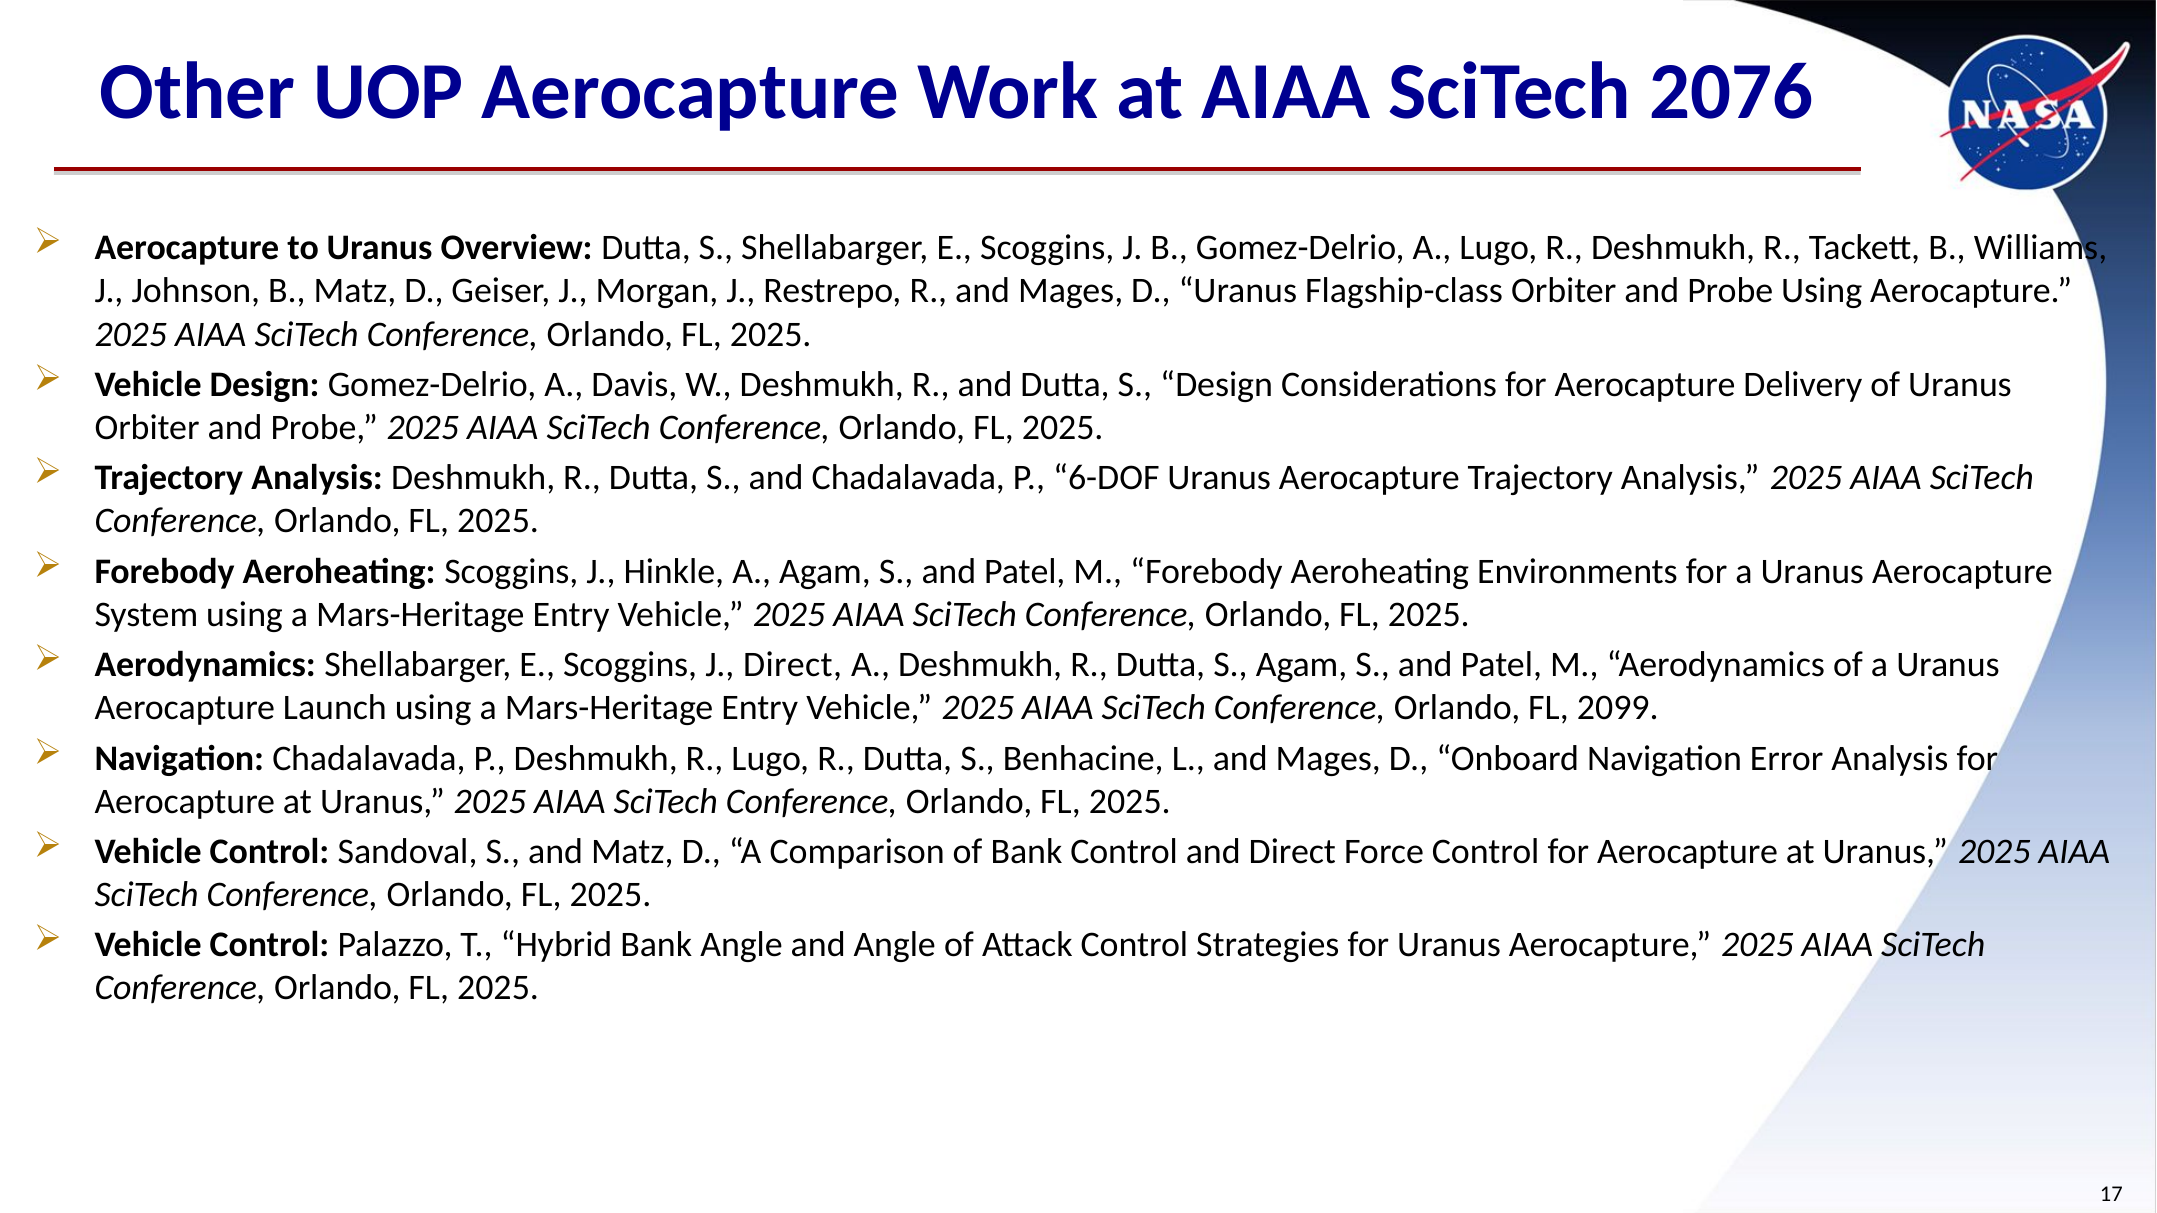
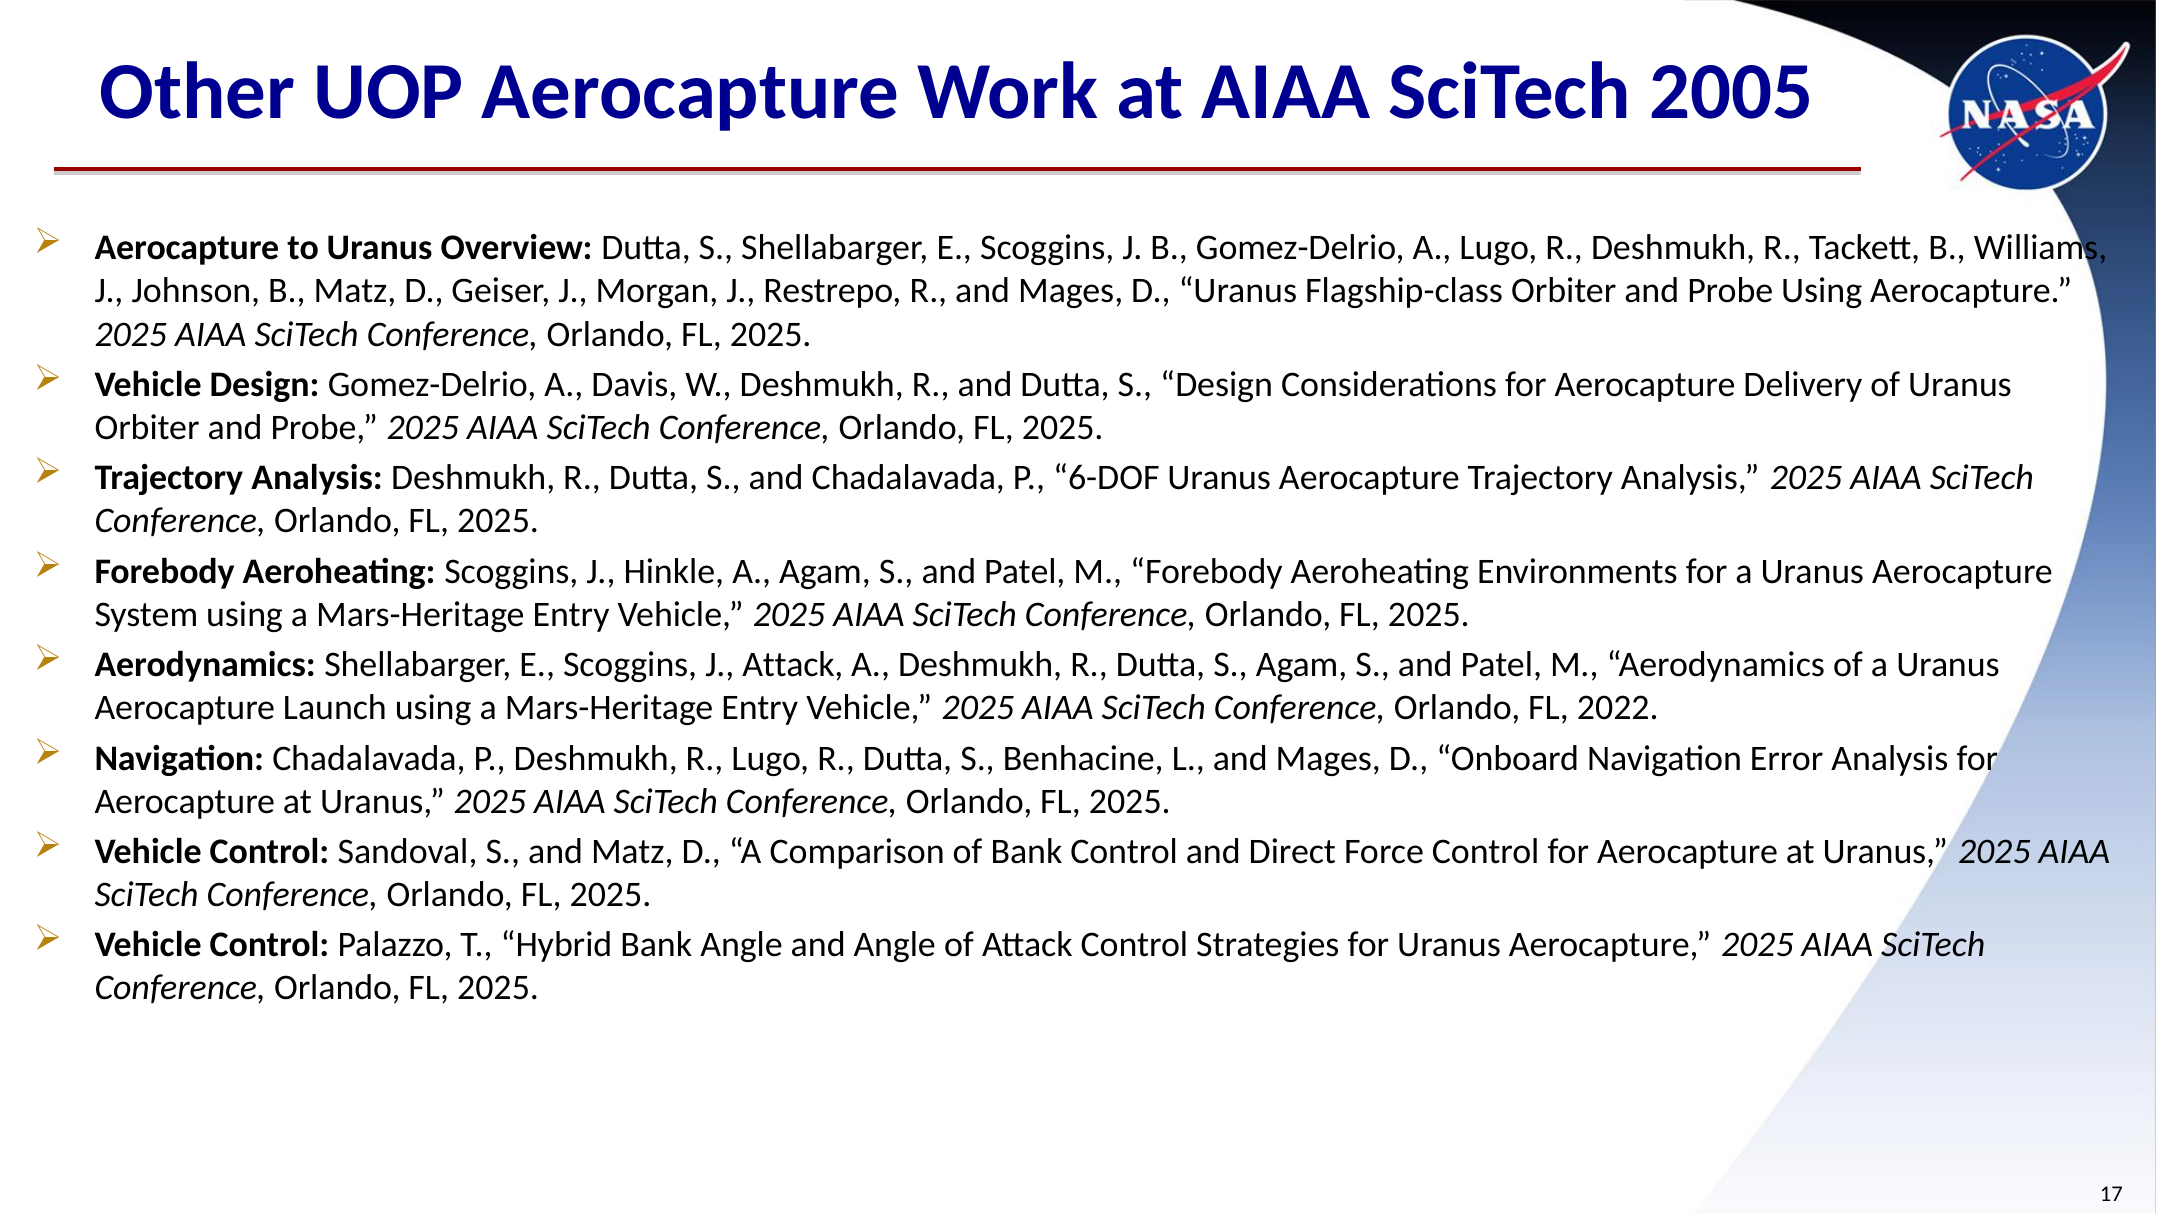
2076: 2076 -> 2005
J Direct: Direct -> Attack
2099: 2099 -> 2022
